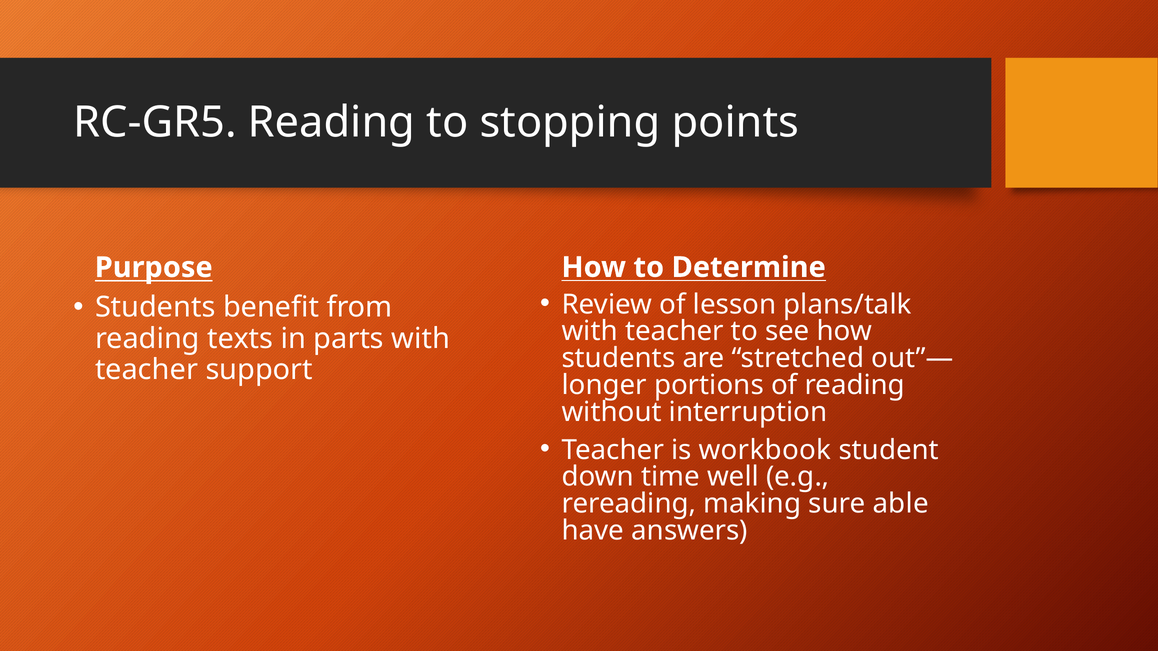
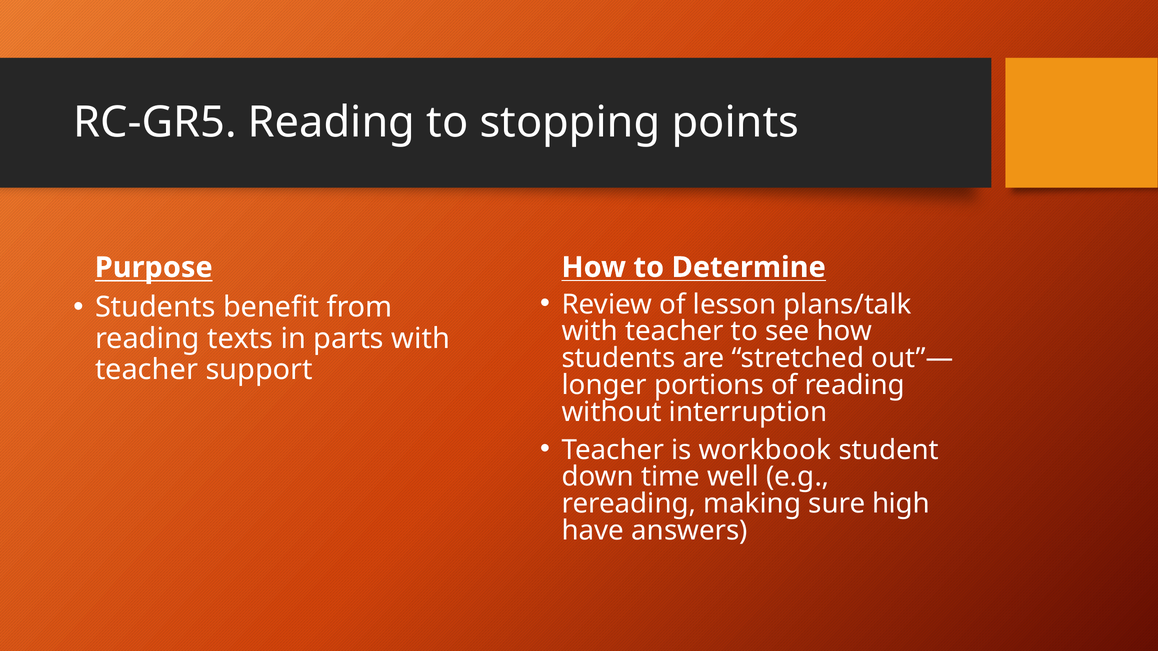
able: able -> high
